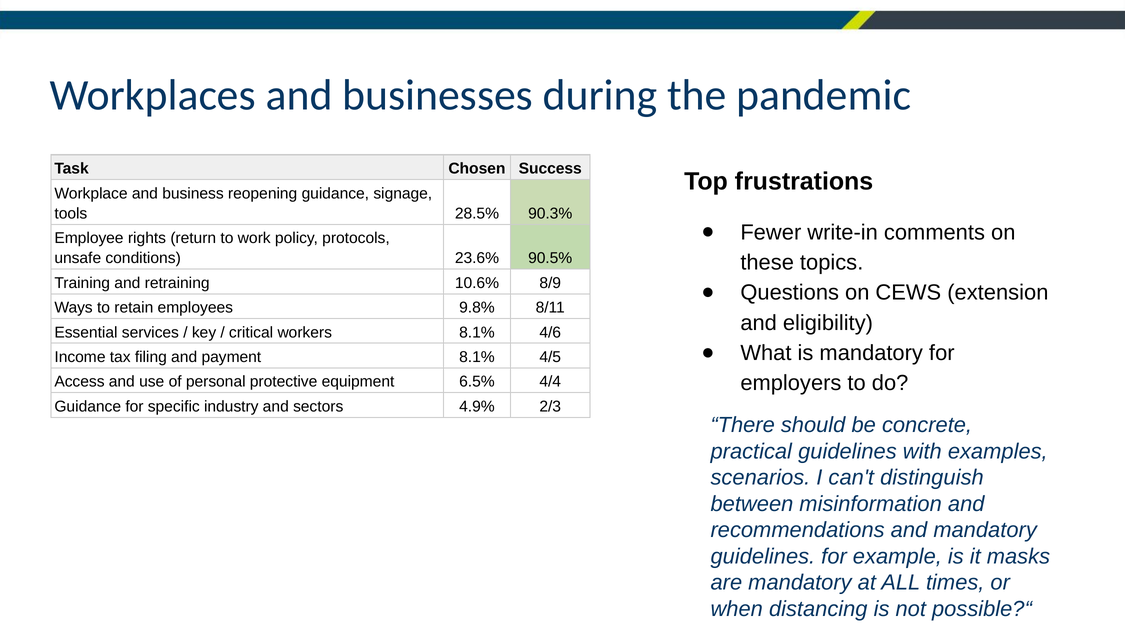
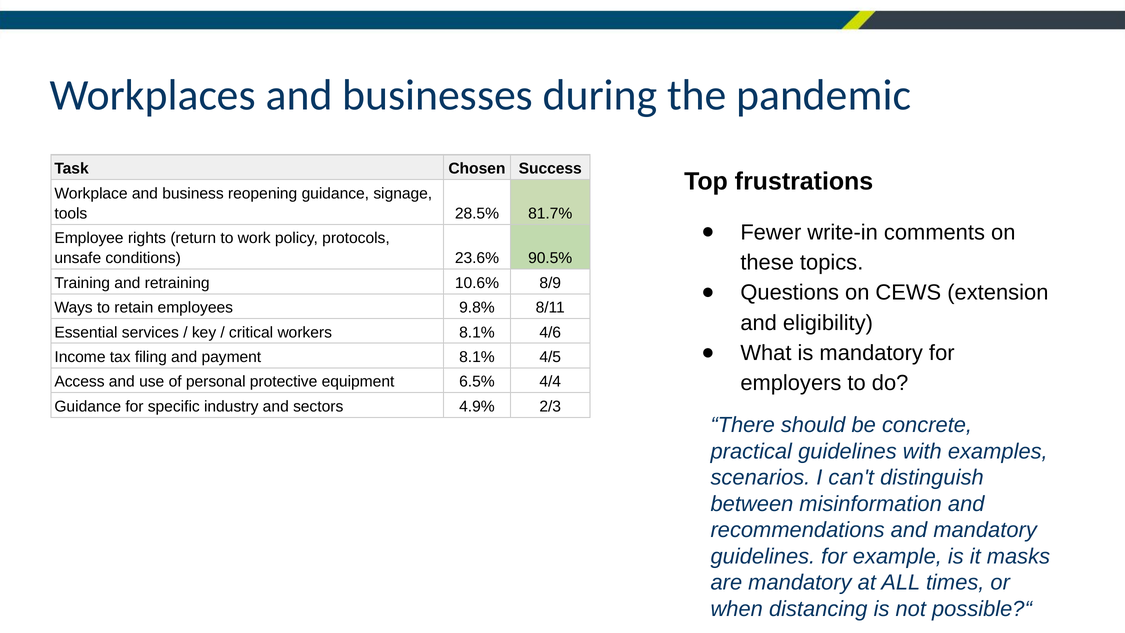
90.3%: 90.3% -> 81.7%
